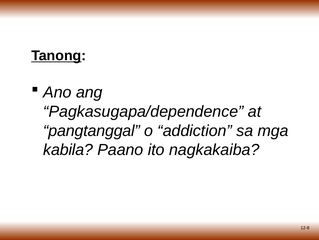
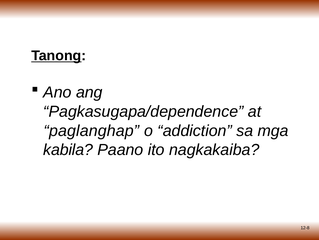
pangtanggal: pangtanggal -> paglanghap
